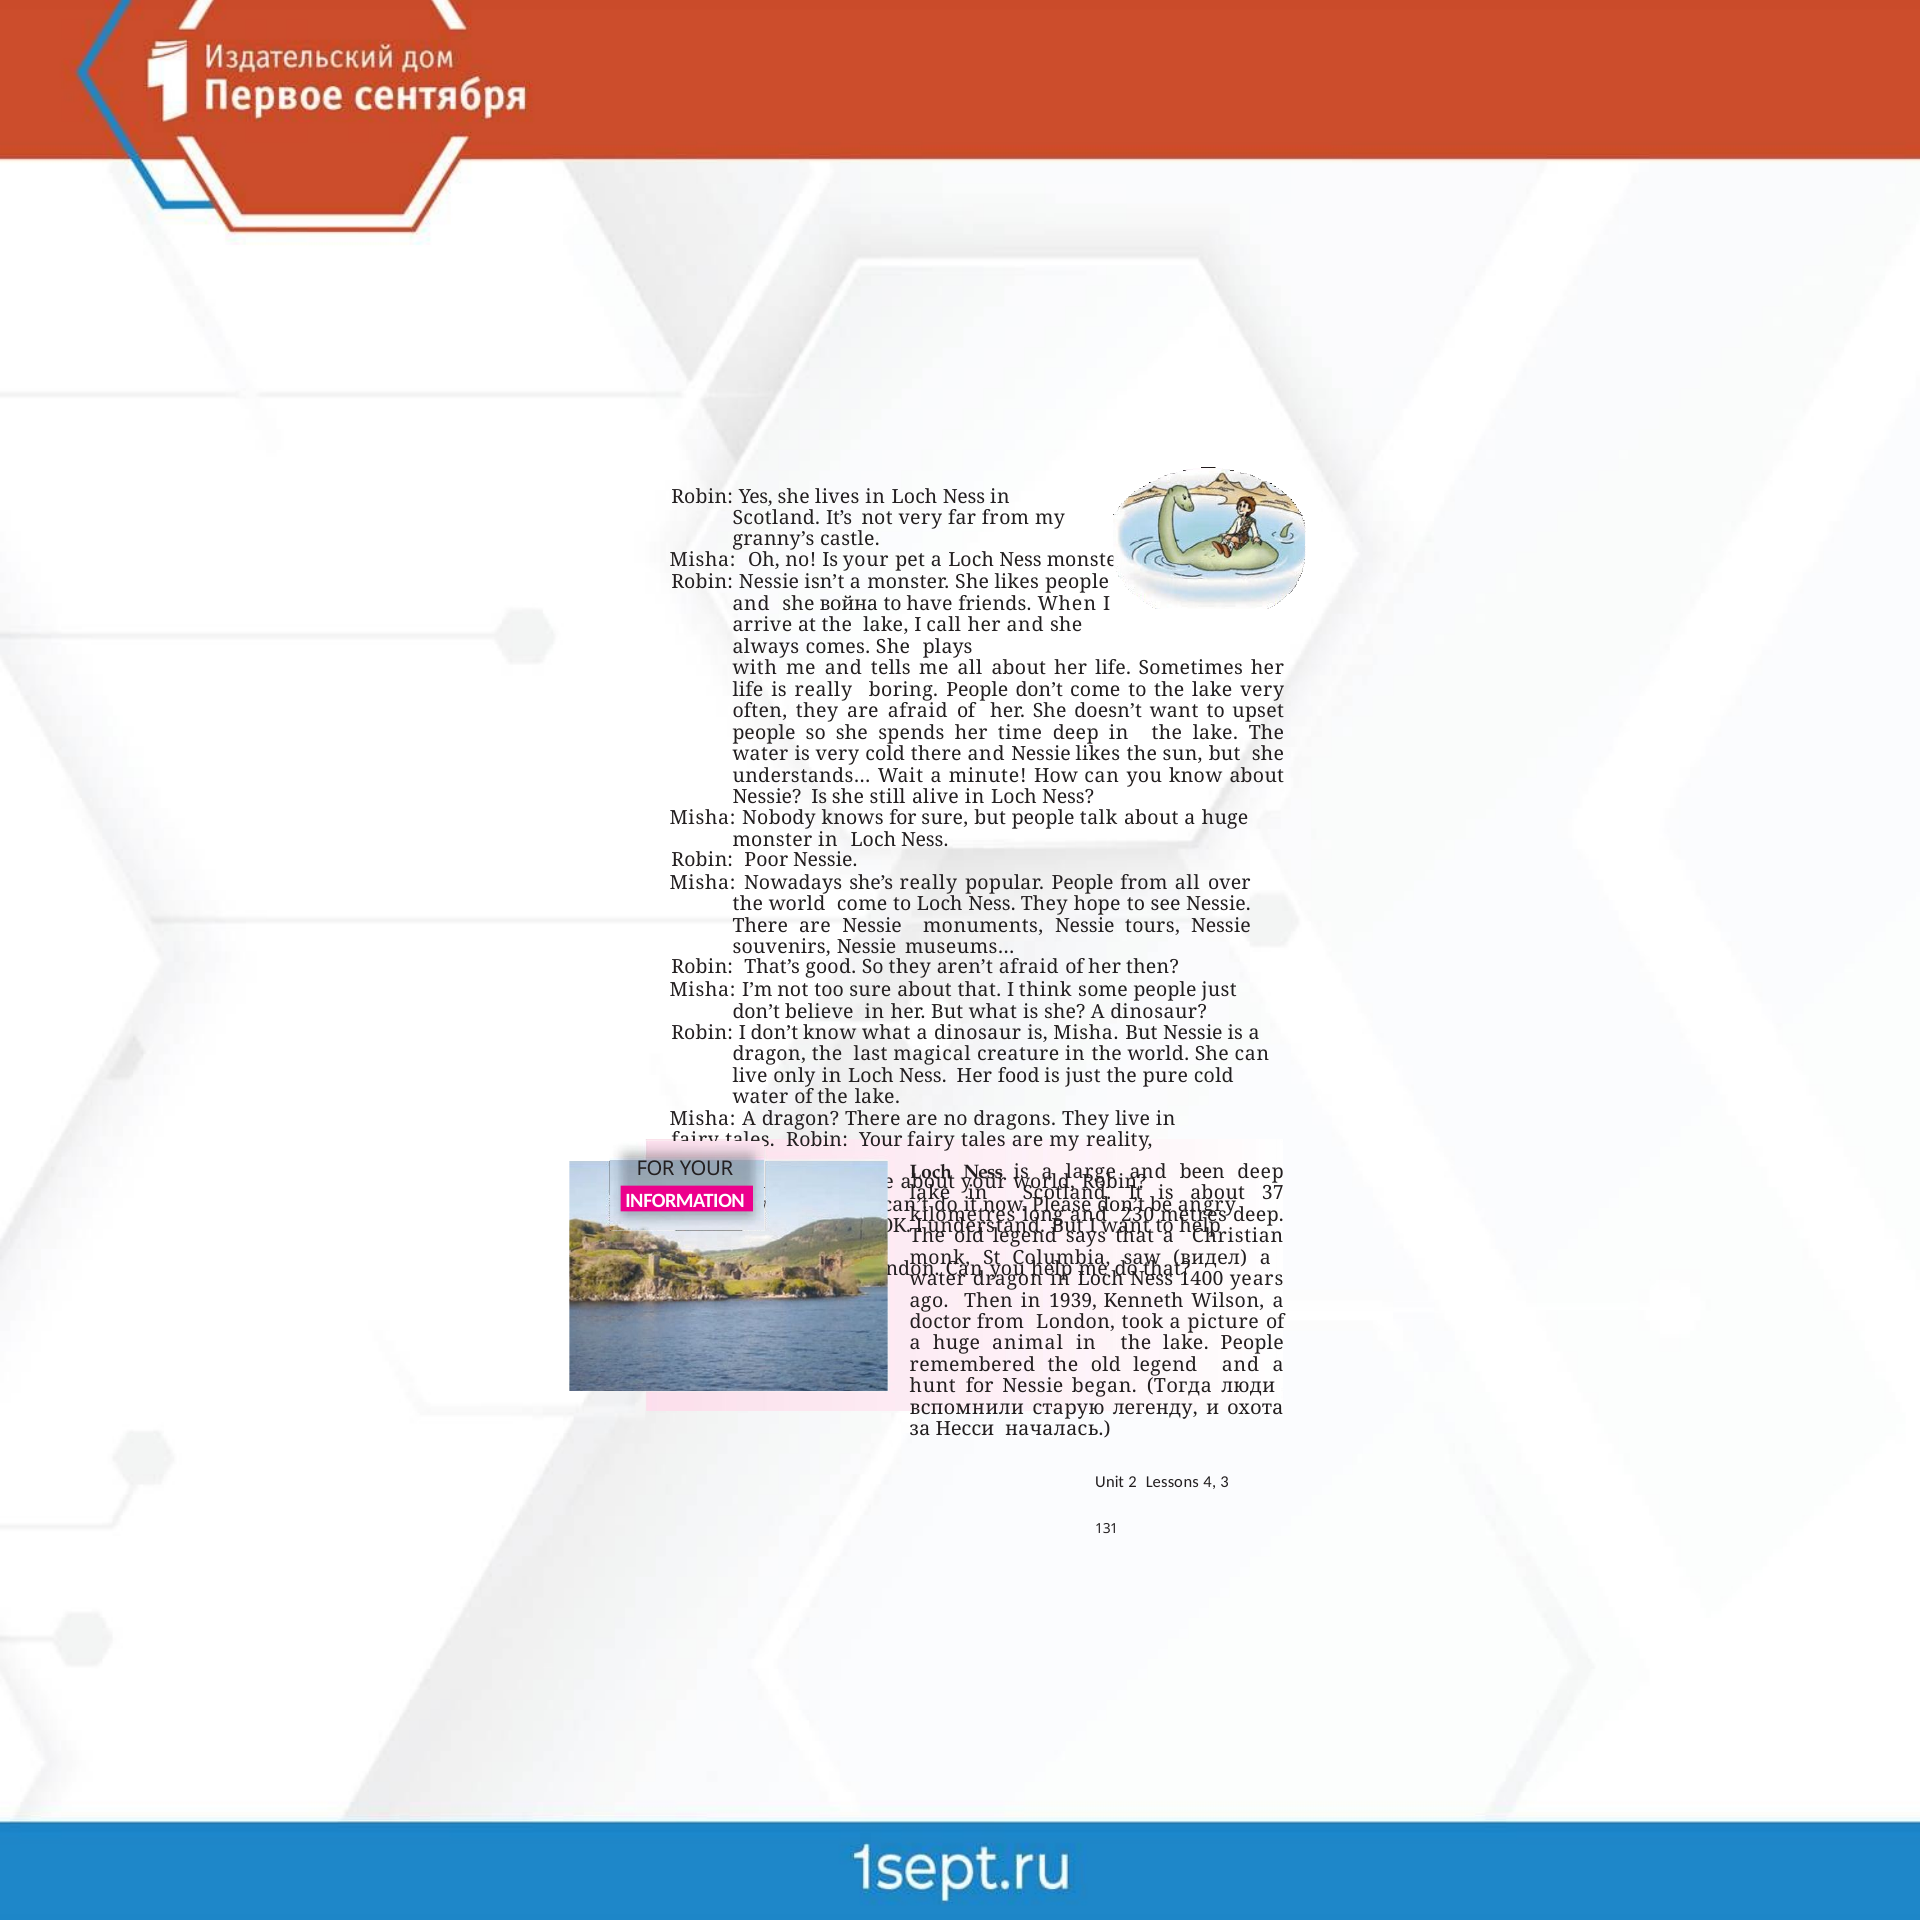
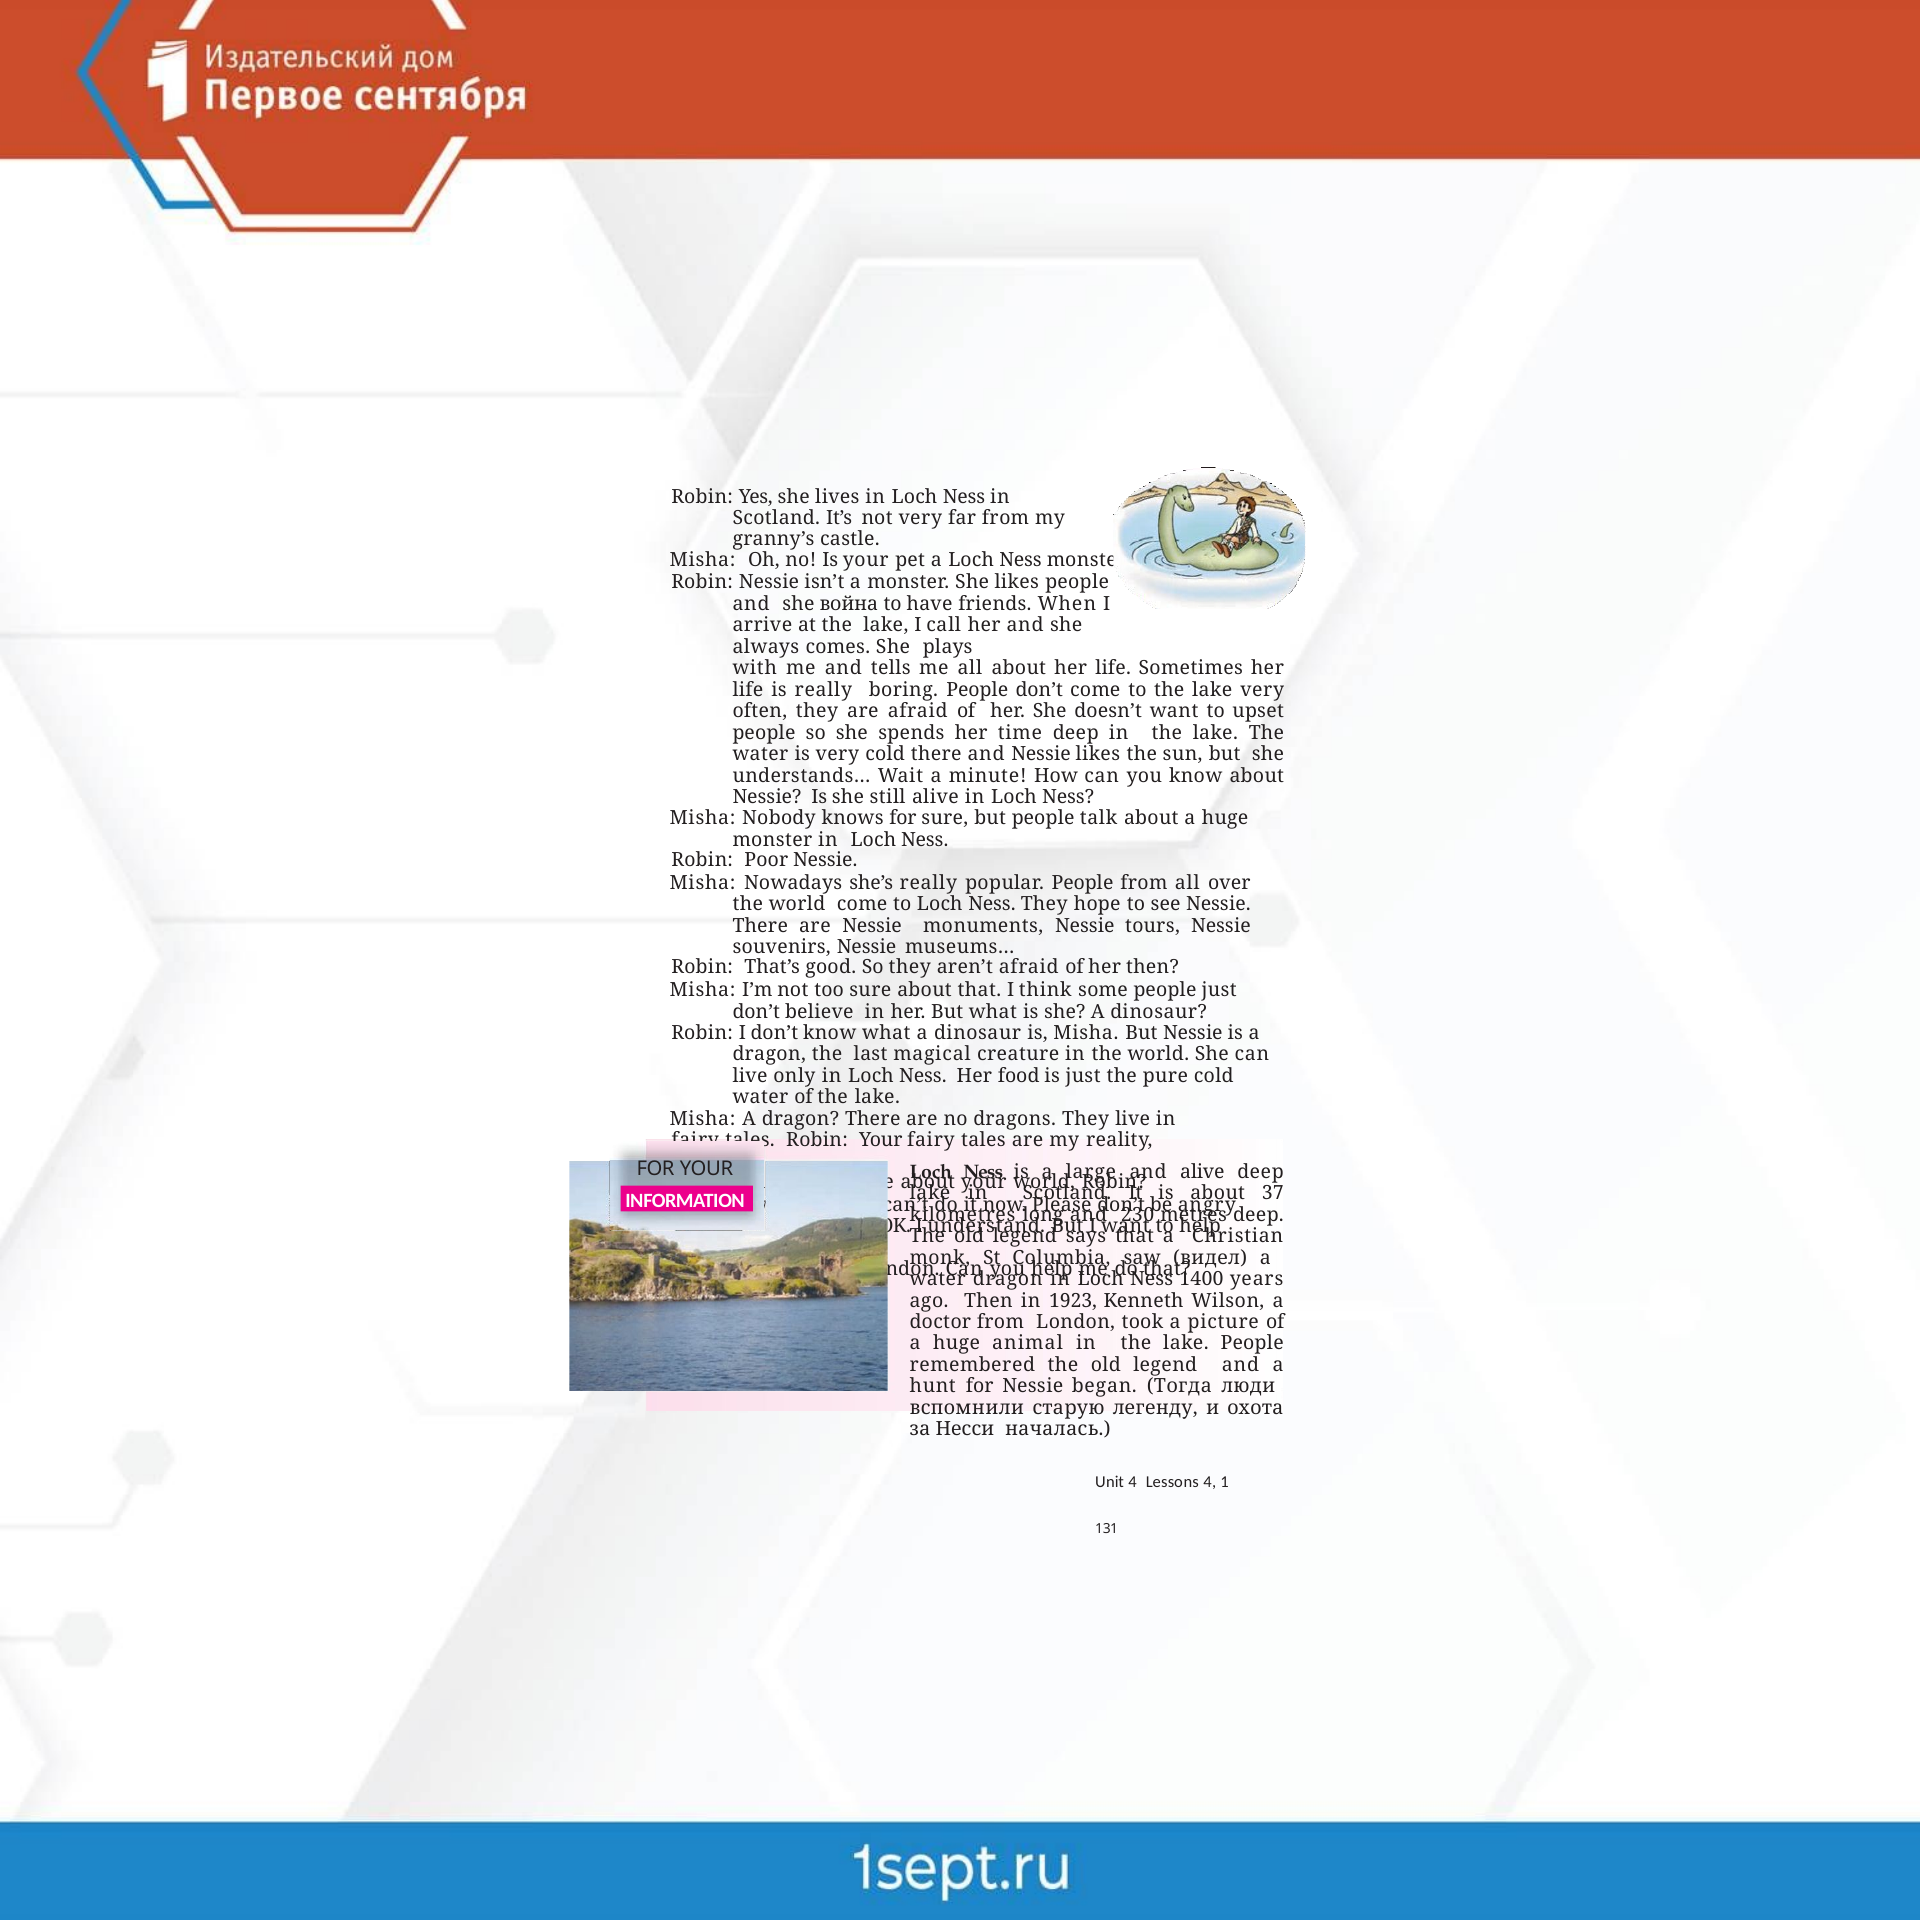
and been: been -> alive
1939: 1939 -> 1923
Unit 2: 2 -> 4
3: 3 -> 1
